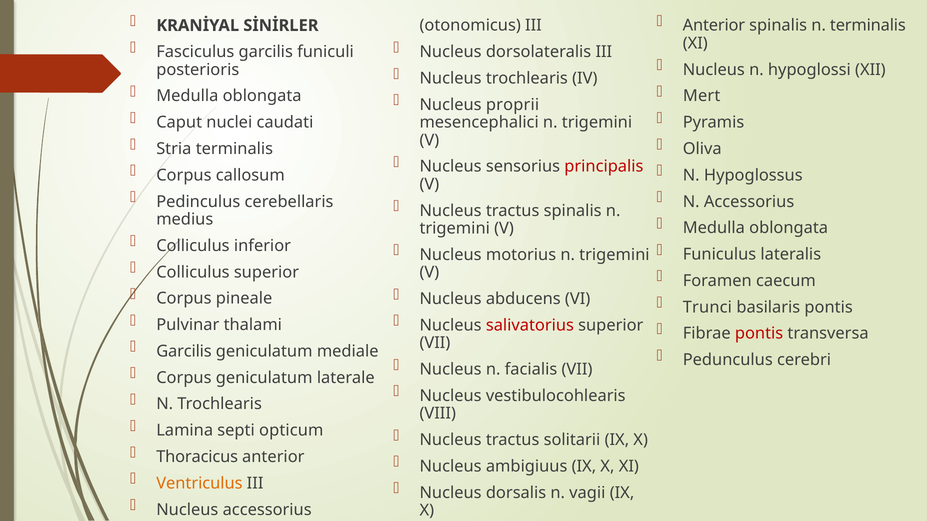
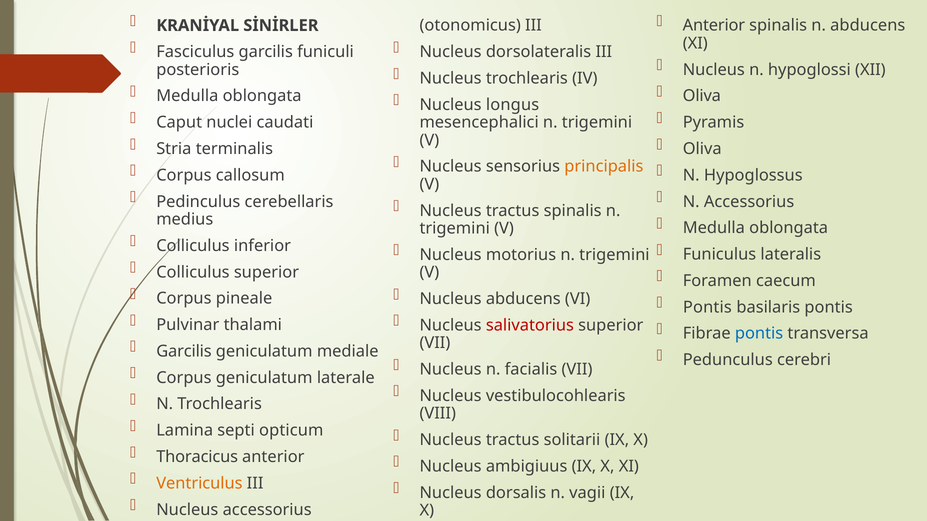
n terminalis: terminalis -> abducens
Mert at (702, 96): Mert -> Oliva
proprii: proprii -> longus
principalis colour: red -> orange
Trunci at (707, 307): Trunci -> Pontis
pontis at (759, 334) colour: red -> blue
